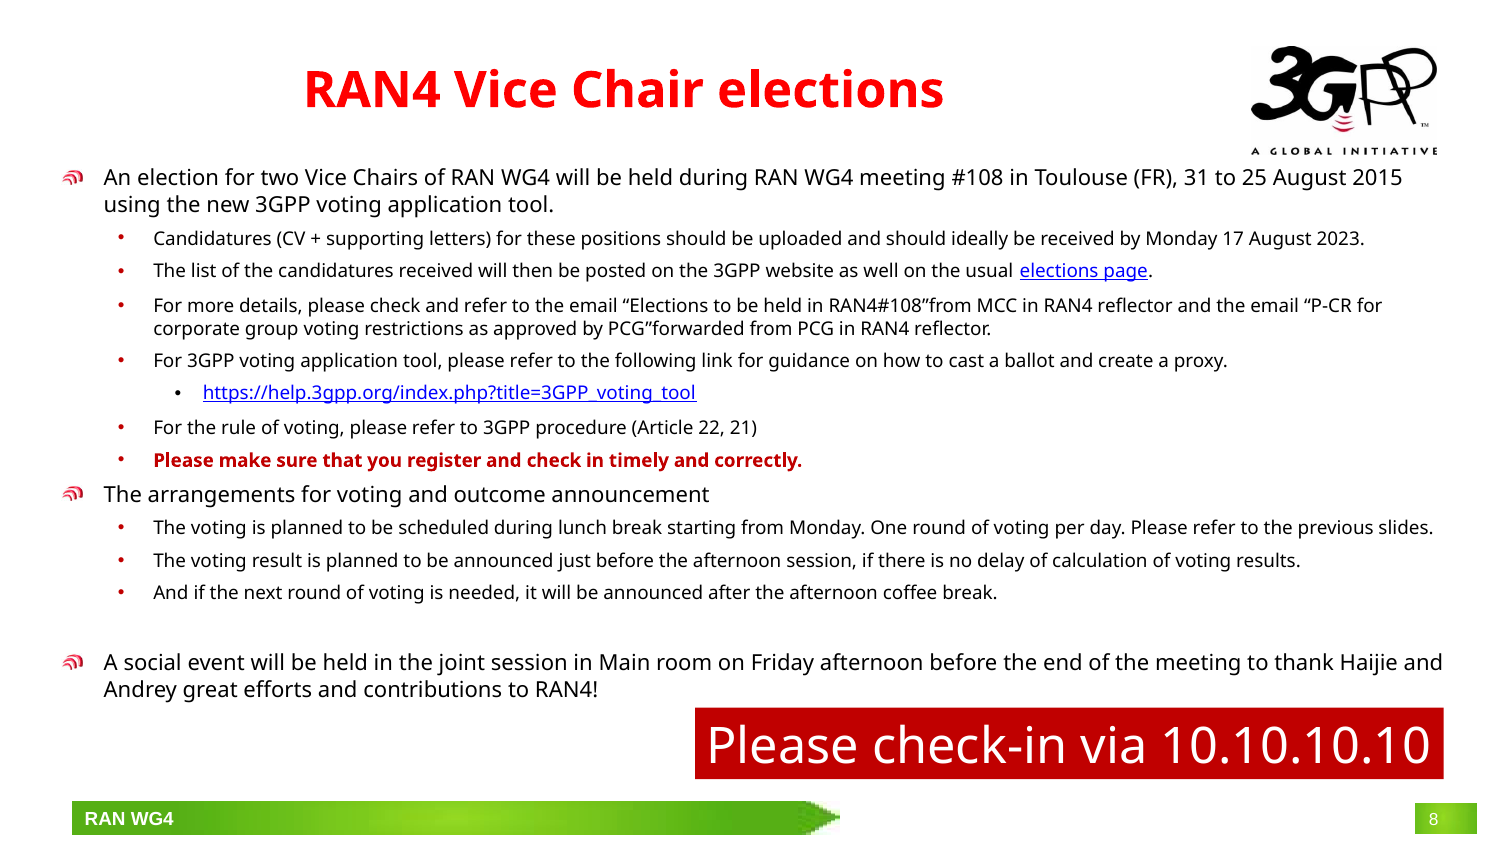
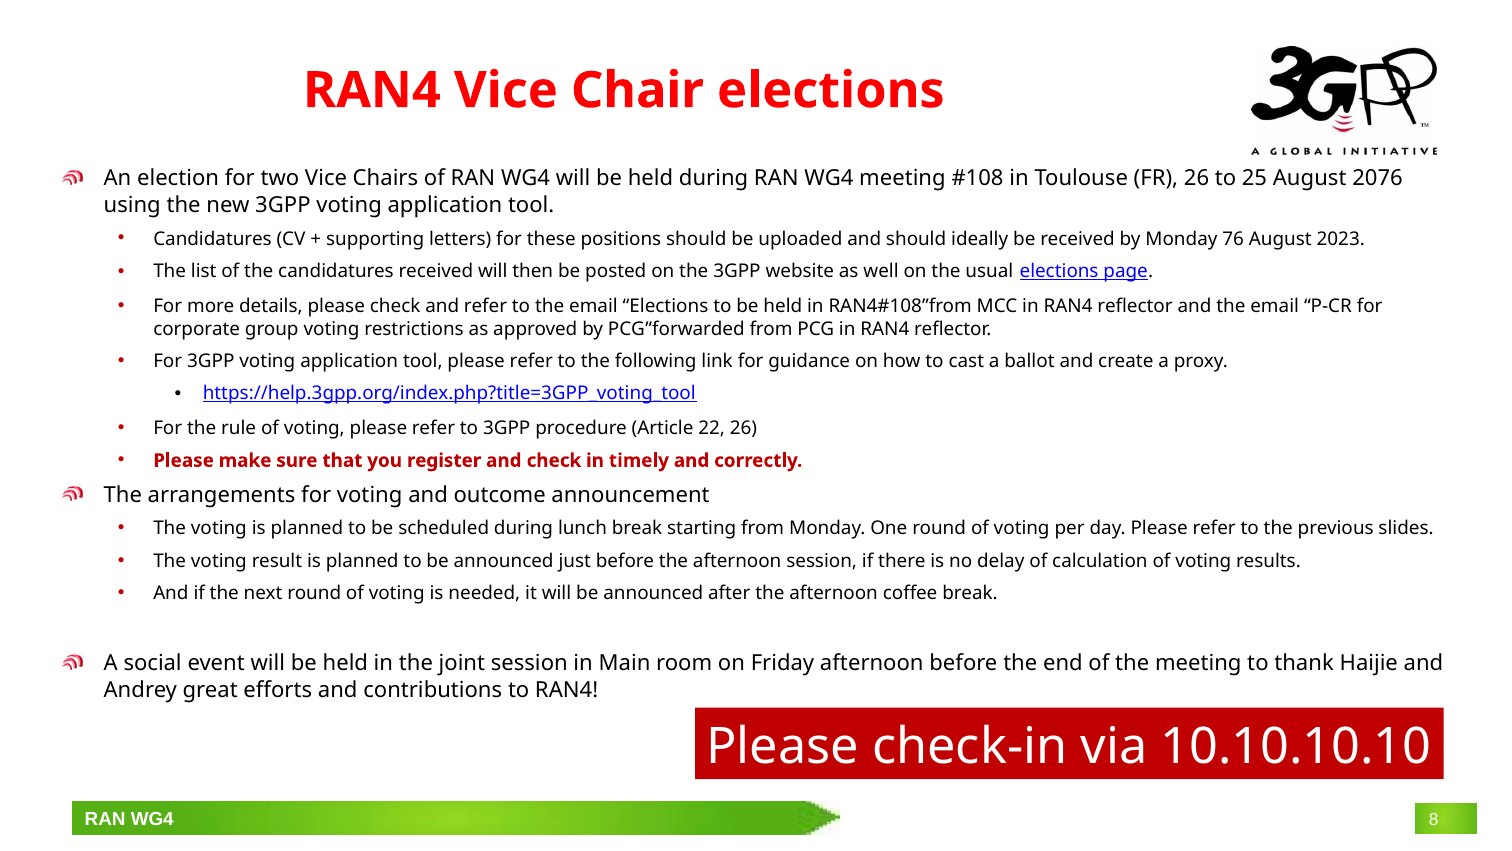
FR 31: 31 -> 26
2015: 2015 -> 2076
17: 17 -> 76
22 21: 21 -> 26
